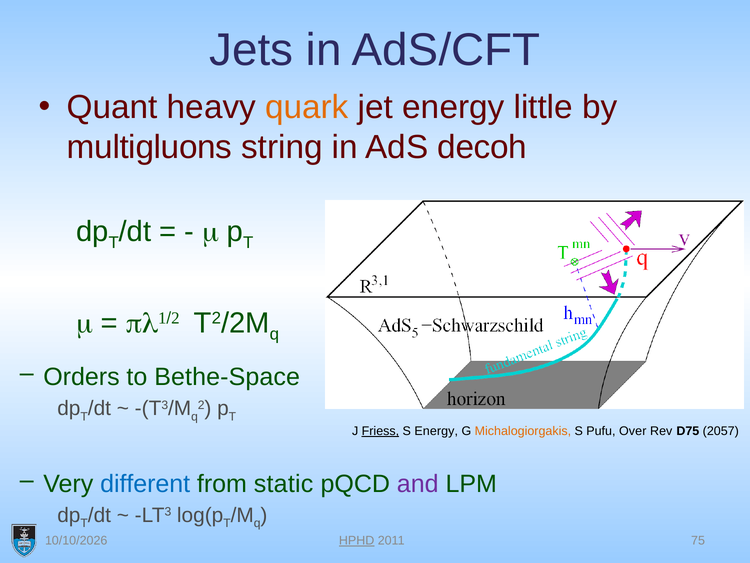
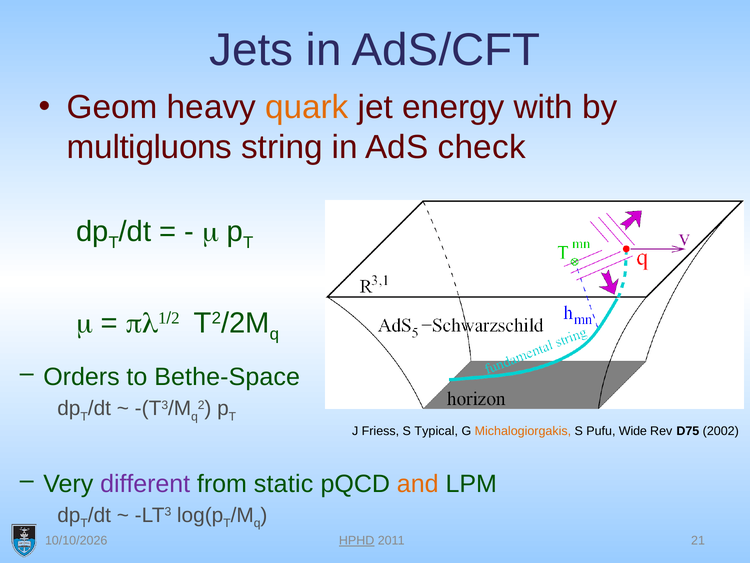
Quant: Quant -> Geom
little: little -> with
decoh: decoh -> check
Friess underline: present -> none
S Energy: Energy -> Typical
Over: Over -> Wide
2057: 2057 -> 2002
different colour: blue -> purple
and colour: purple -> orange
75: 75 -> 21
